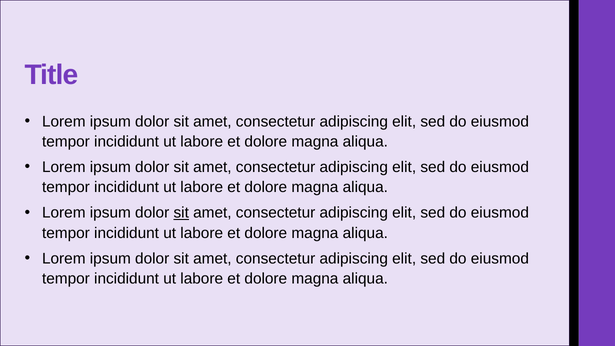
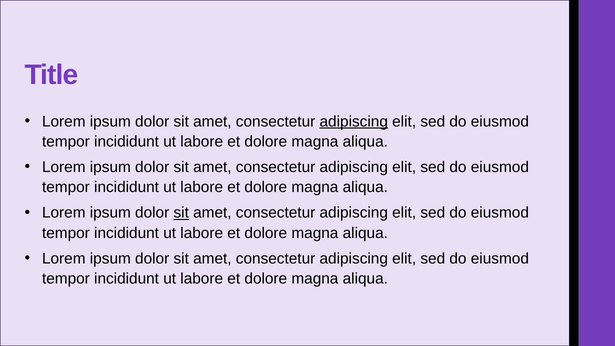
adipiscing at (354, 121) underline: none -> present
